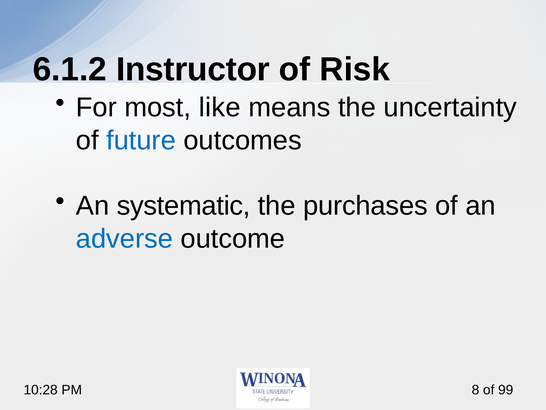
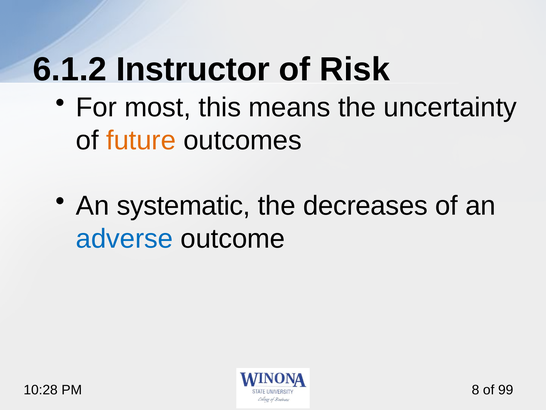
like: like -> this
future colour: blue -> orange
purchases: purchases -> decreases
